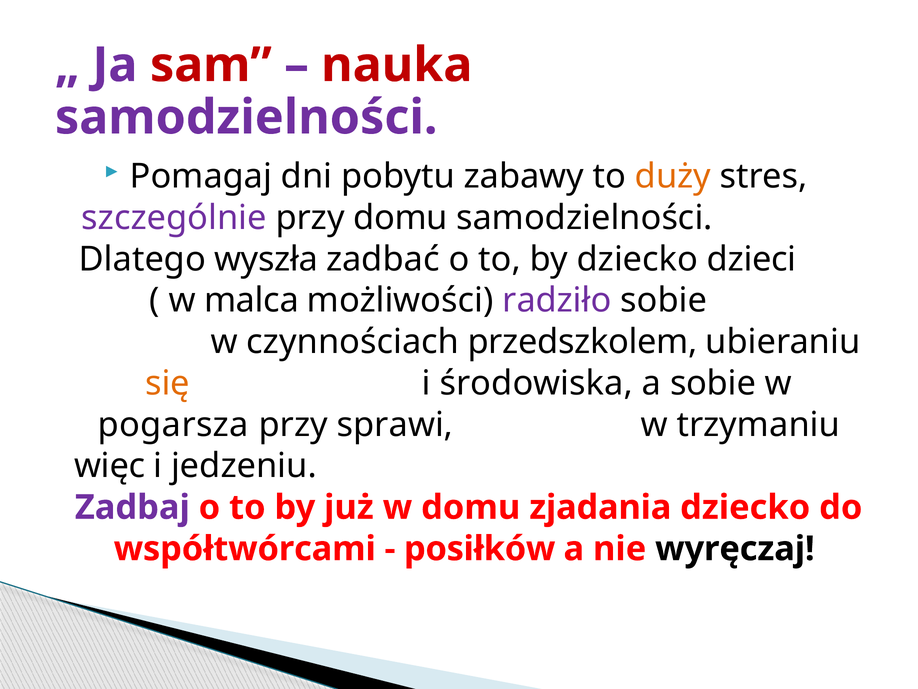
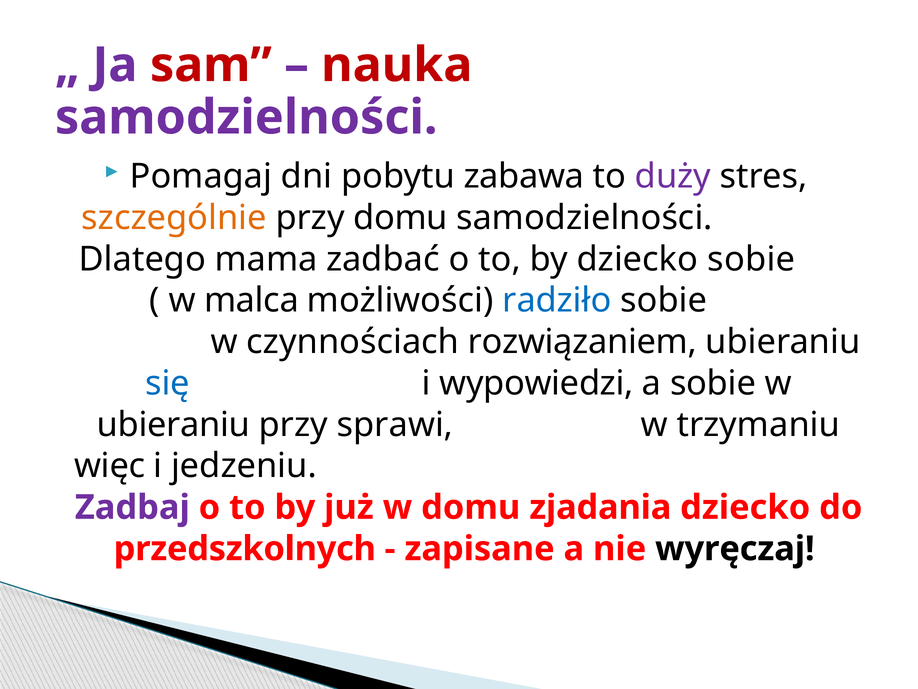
zabawy: zabawy -> zabawa
duży colour: orange -> purple
szczególnie colour: purple -> orange
wyszła: wyszła -> mama
dziecko dzieci: dzieci -> sobie
radziło colour: purple -> blue
przedszkolem: przedszkolem -> rozwiązaniem
się colour: orange -> blue
środowiska: środowiska -> wypowiedzi
pogarsza at (173, 424): pogarsza -> ubieraniu
współtwórcami: współtwórcami -> przedszkolnych
posiłków: posiłków -> zapisane
